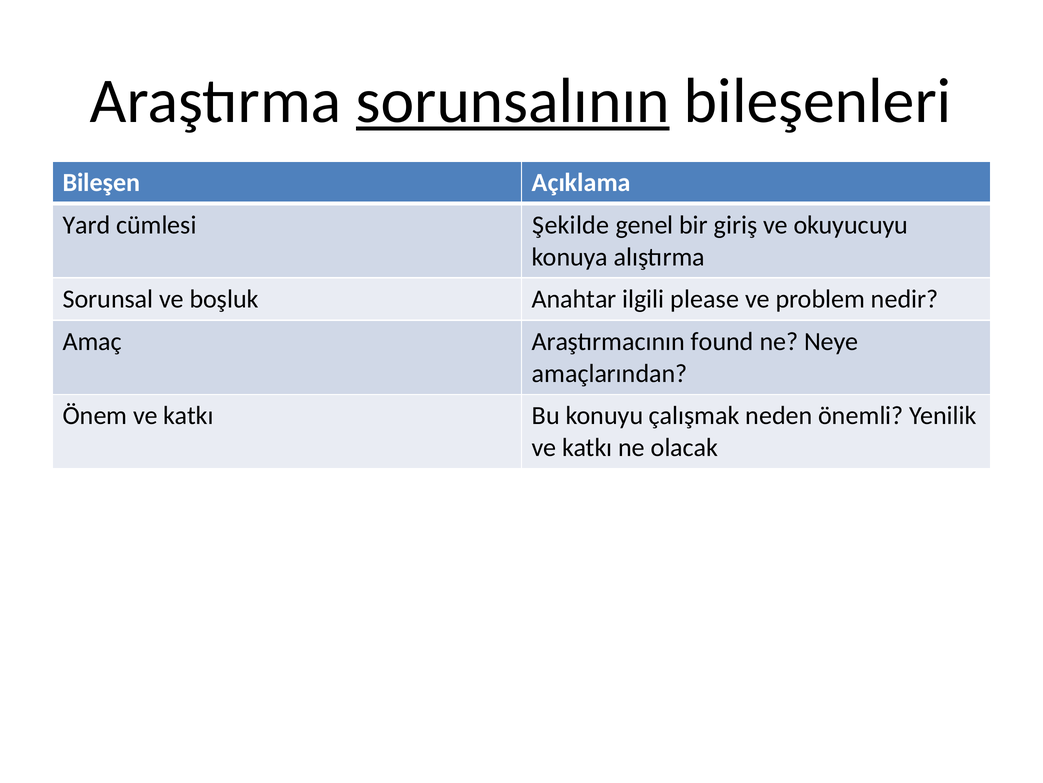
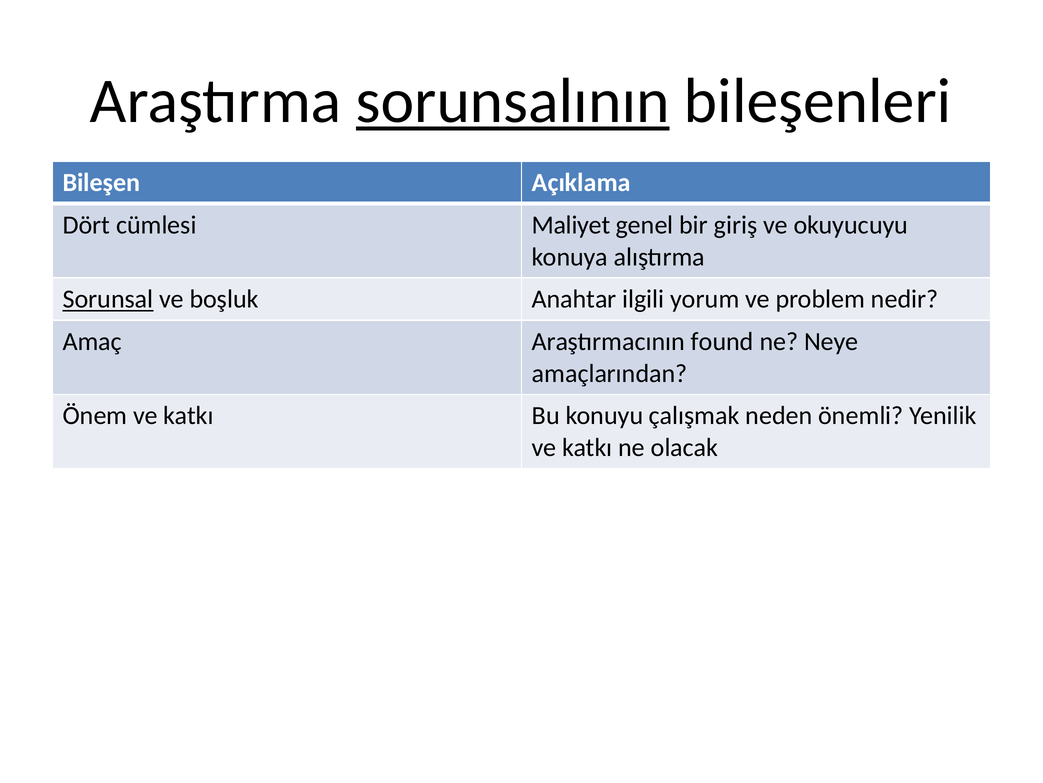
Yard: Yard -> Dört
Şekilde: Şekilde -> Maliyet
Sorunsal underline: none -> present
please: please -> yorum
